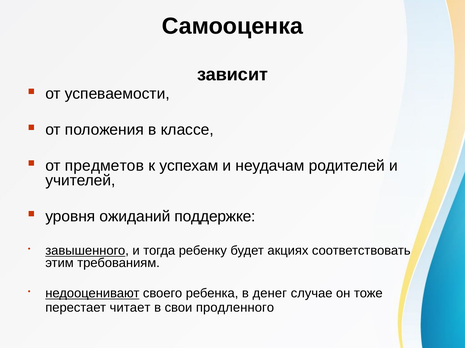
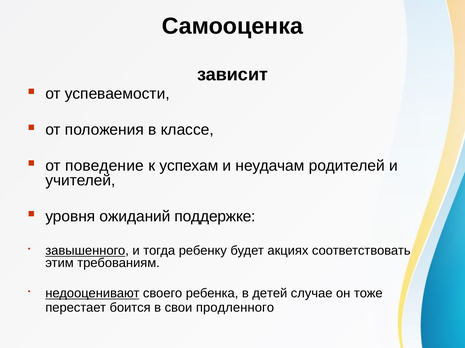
предметов: предметов -> поведение
денег: денег -> детей
читает: читает -> боится
